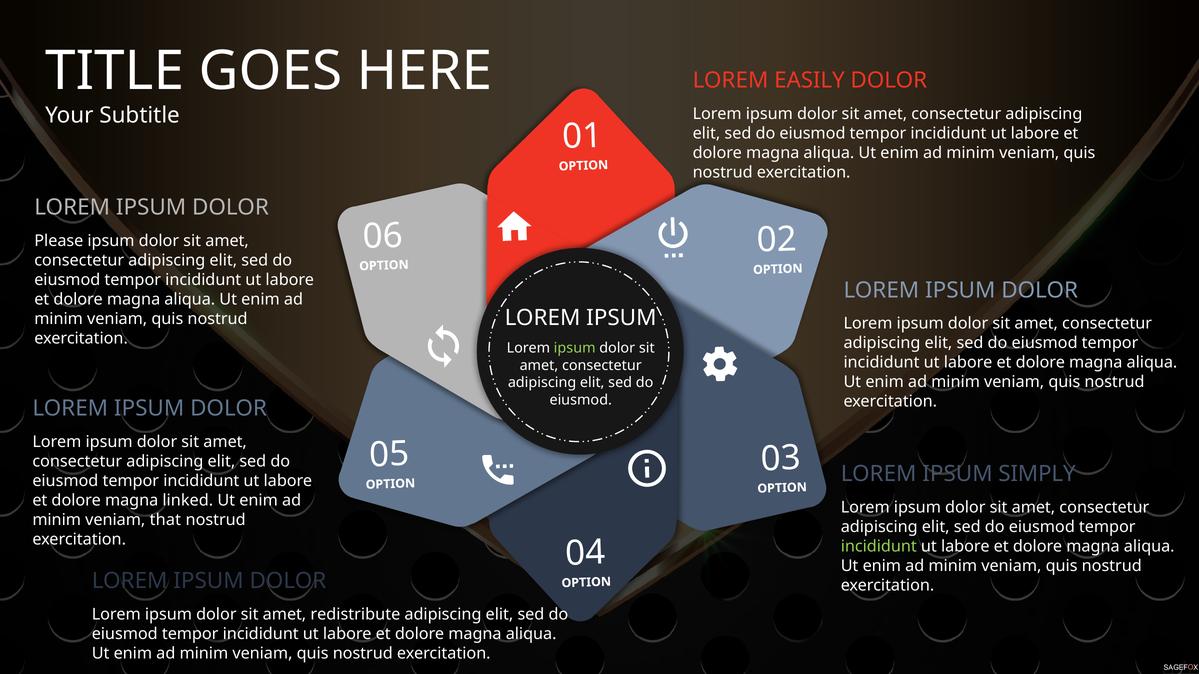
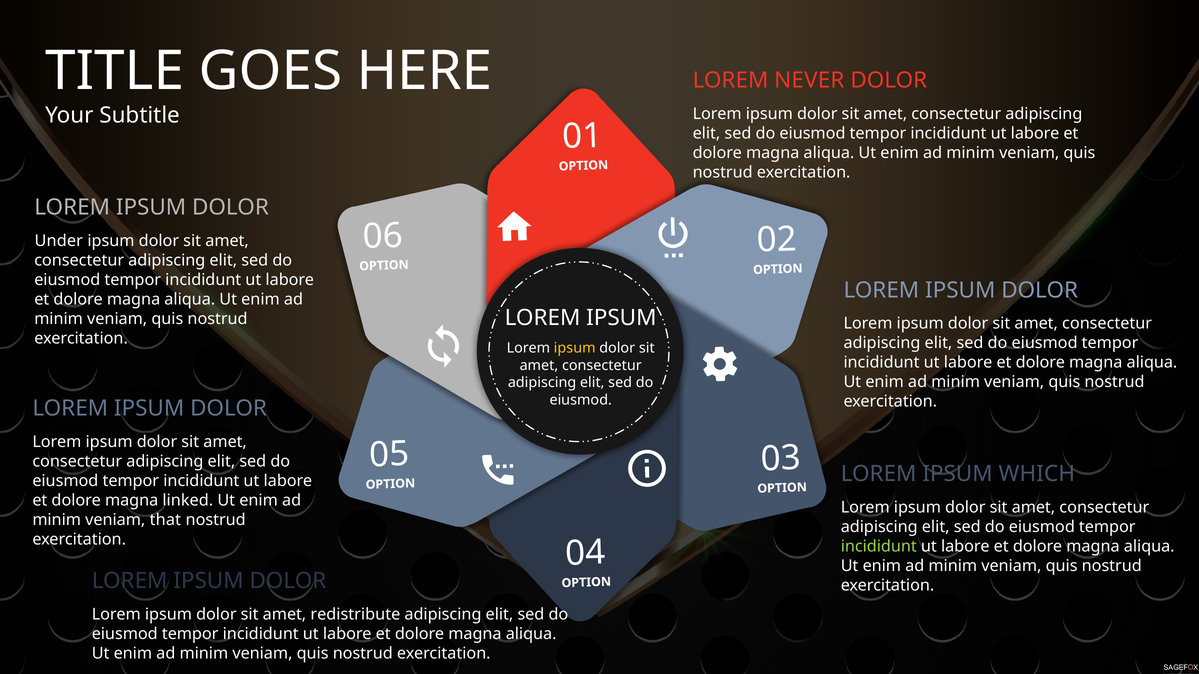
EASILY: EASILY -> NEVER
Please: Please -> Under
ipsum at (575, 348) colour: light green -> yellow
SIMPLY: SIMPLY -> WHICH
